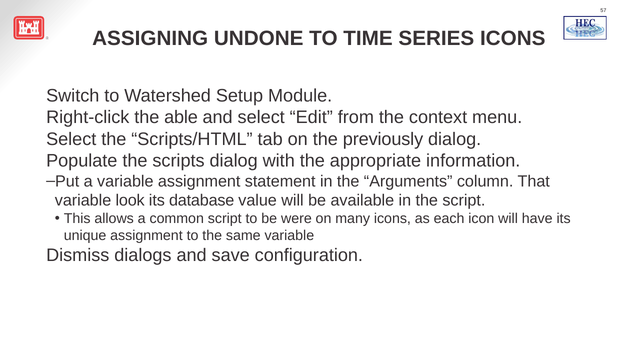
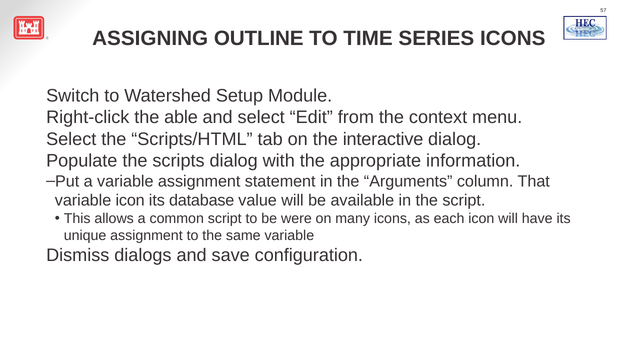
UNDONE: UNDONE -> OUTLINE
previously: previously -> interactive
variable look: look -> icon
